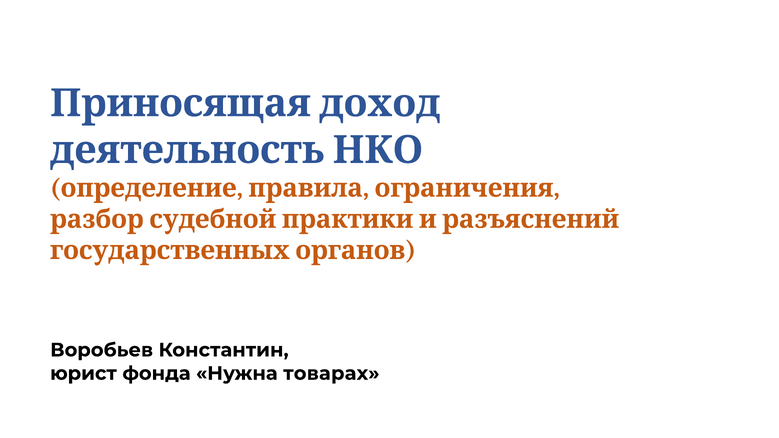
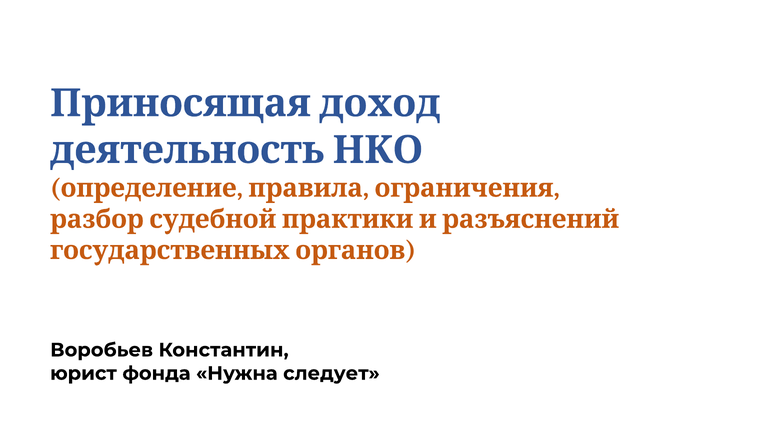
товарах: товарах -> следует
